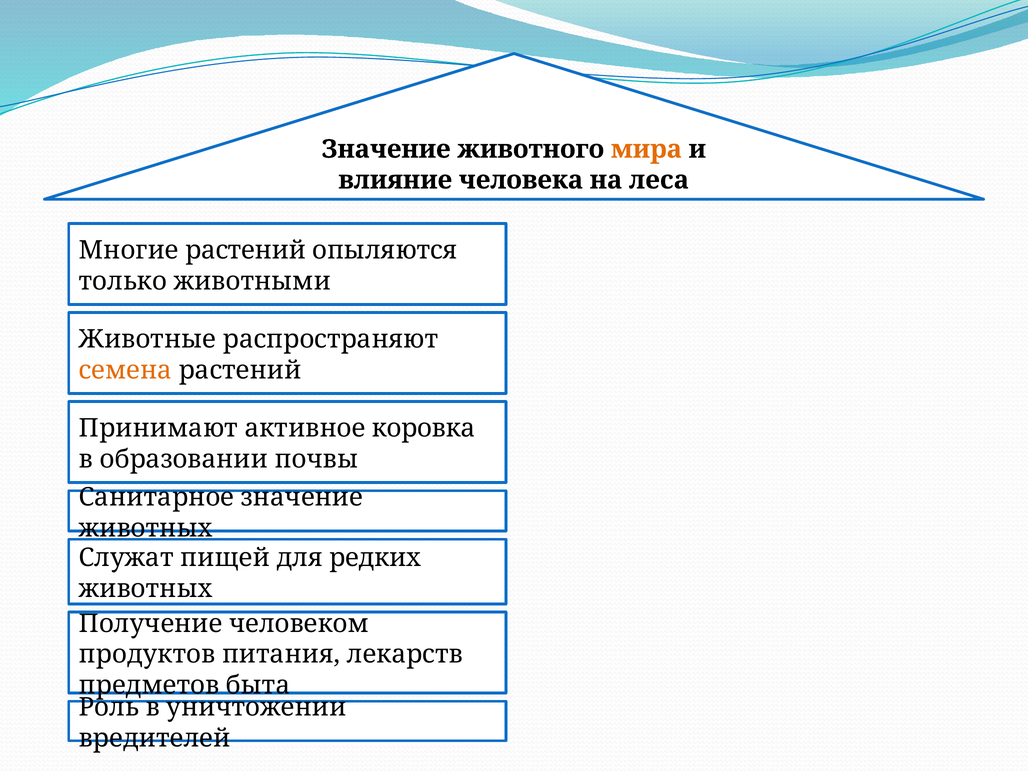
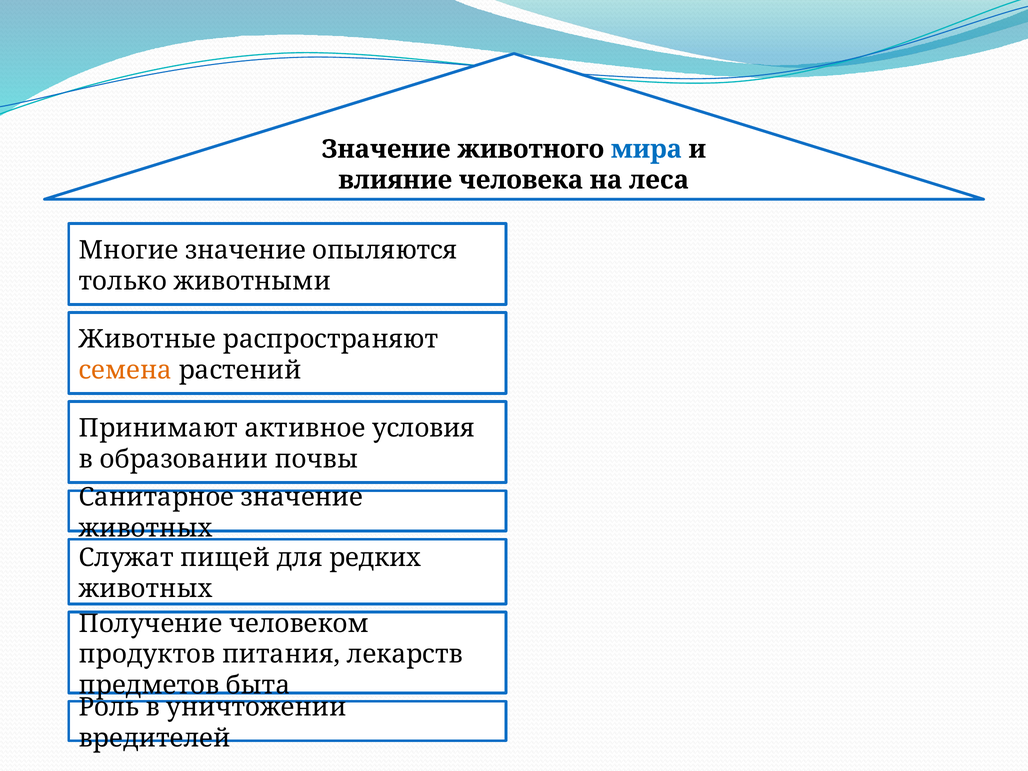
мира colour: orange -> blue
Многие растений: растений -> значение
коровка: коровка -> условия
